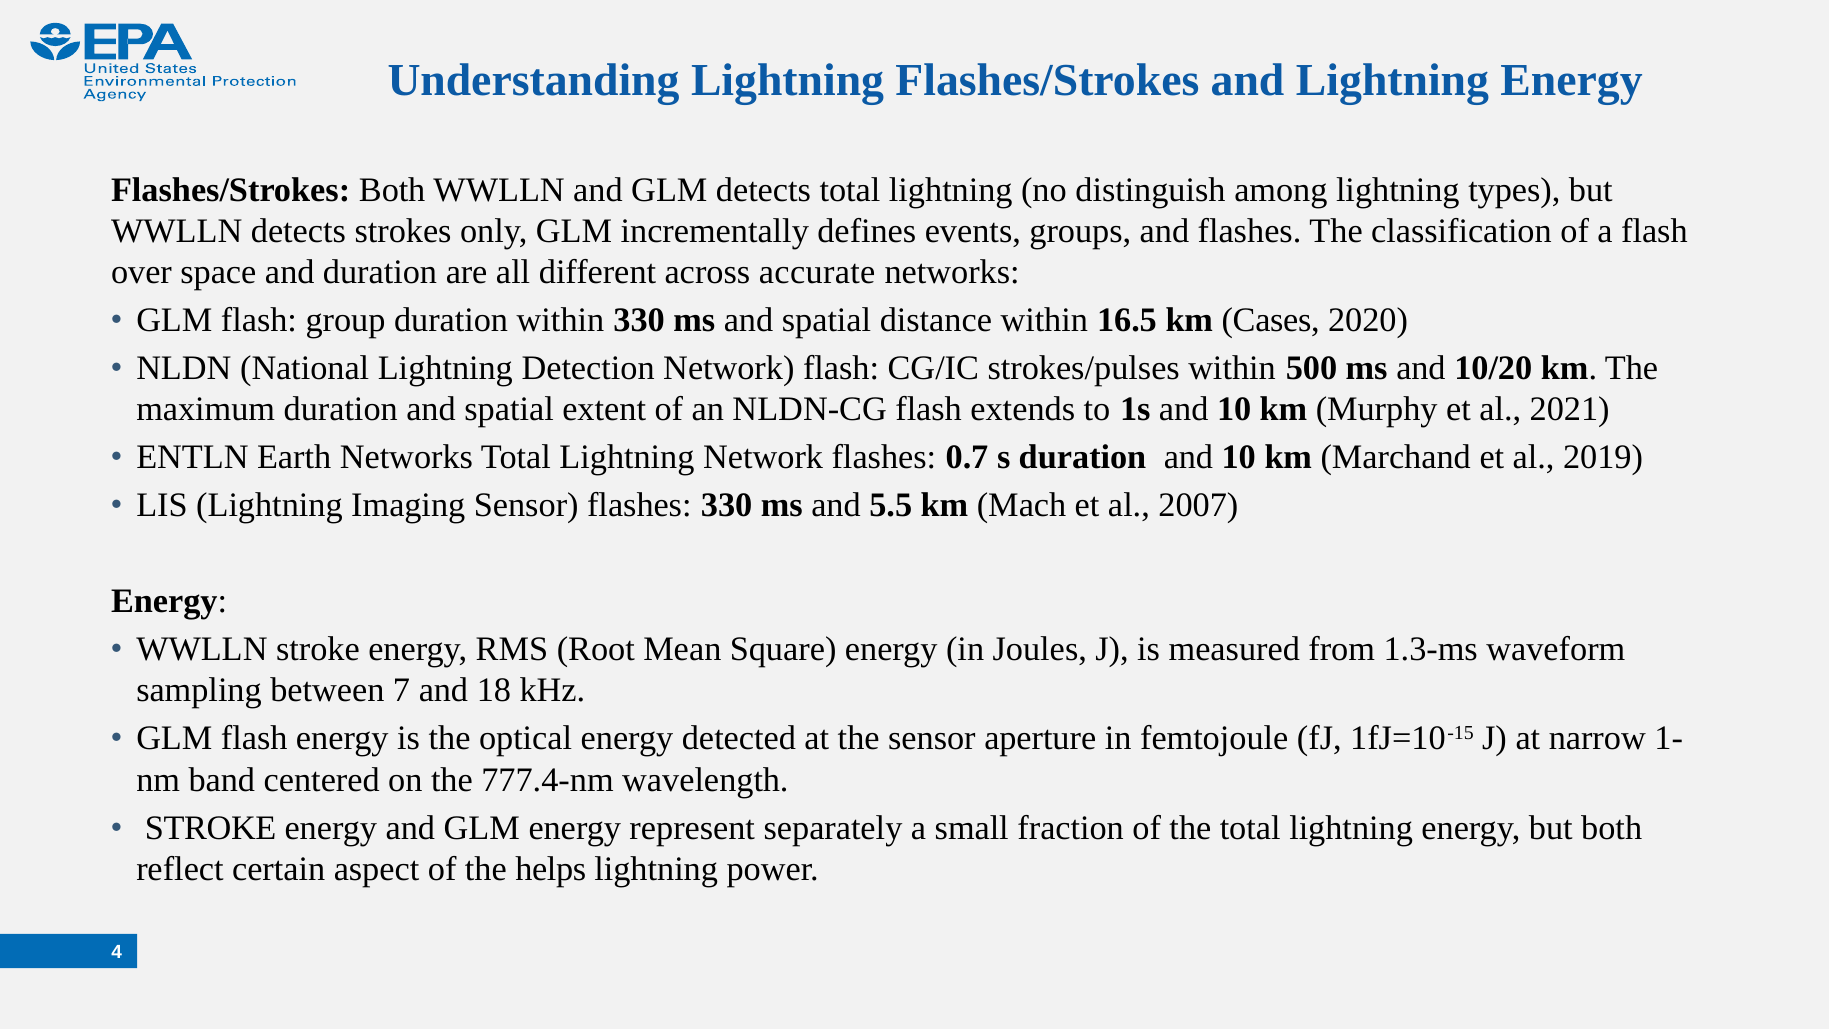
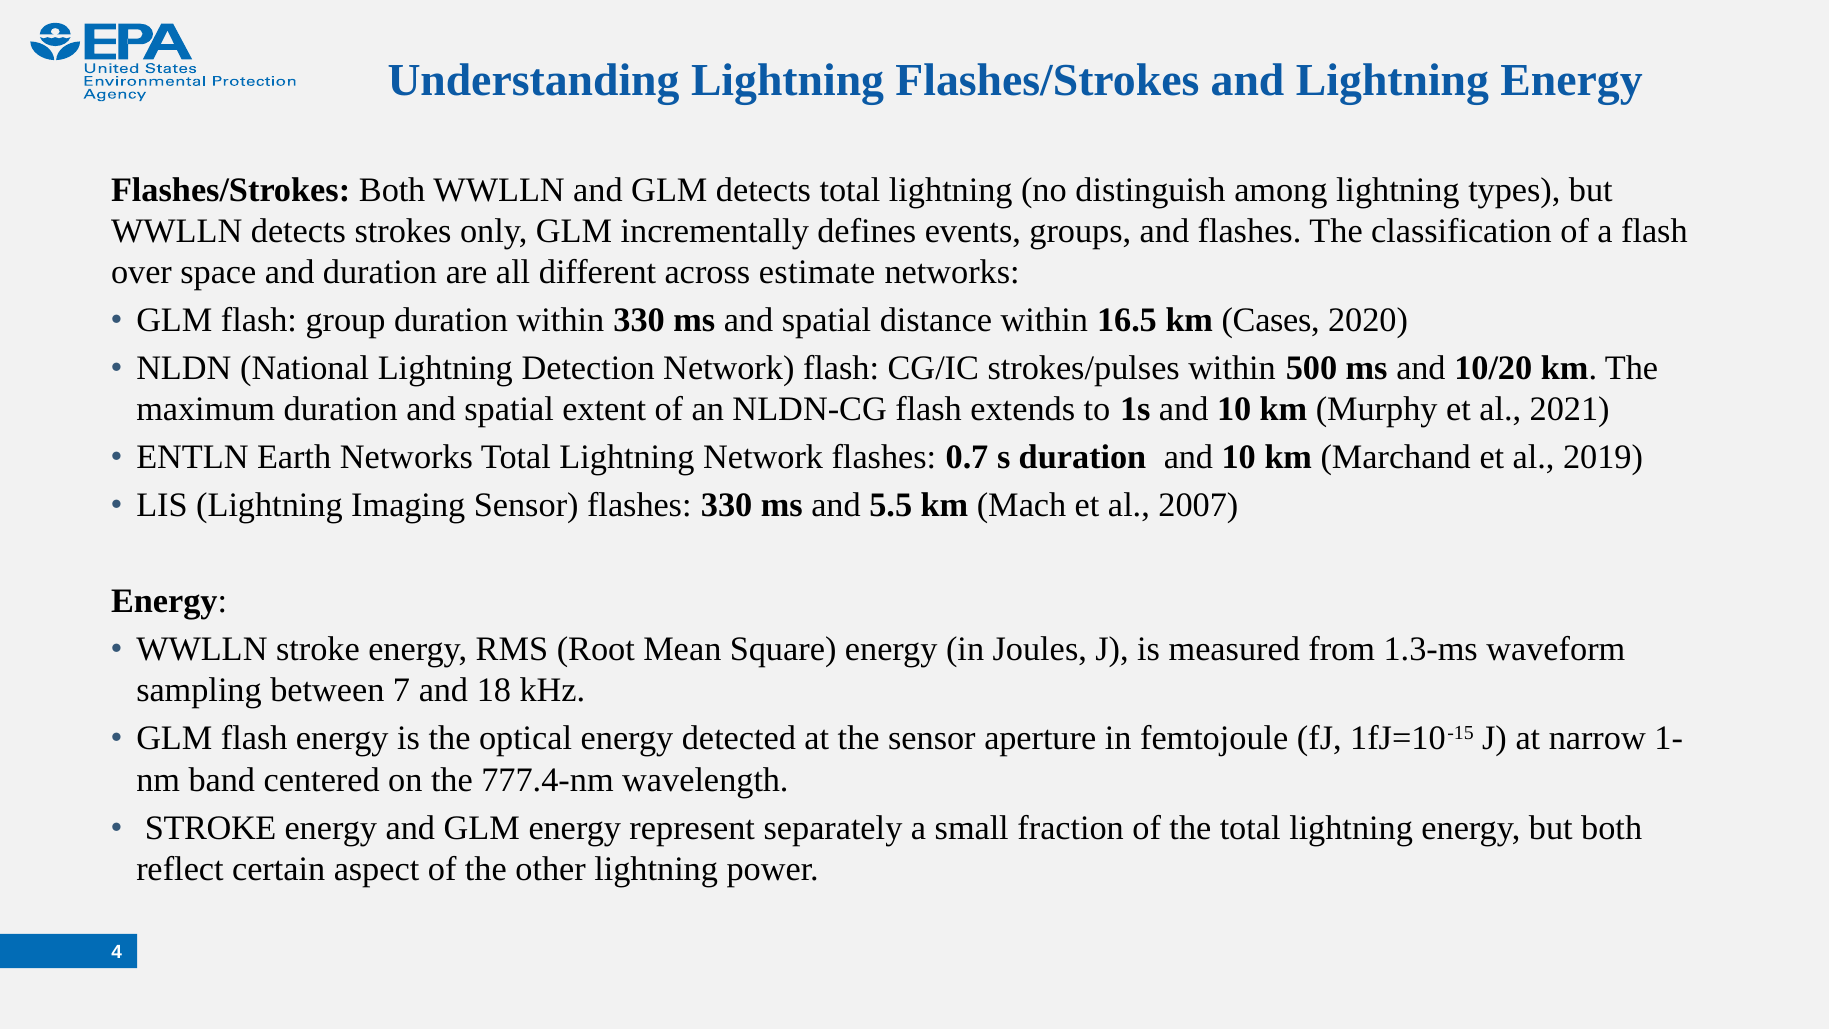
accurate: accurate -> estimate
helps: helps -> other
